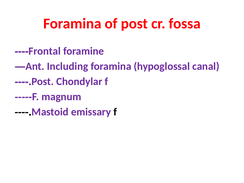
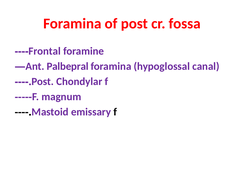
Including: Including -> Palbepral
